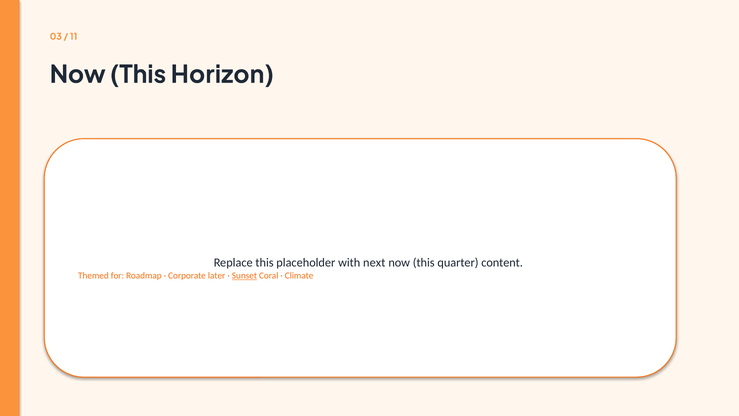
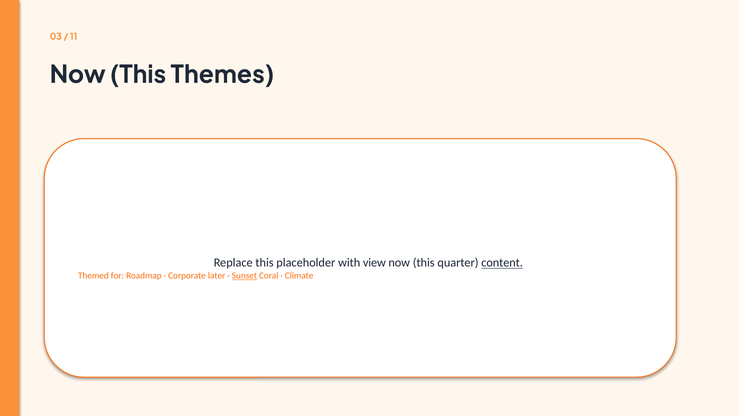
Horizon: Horizon -> Themes
next: next -> view
content underline: none -> present
